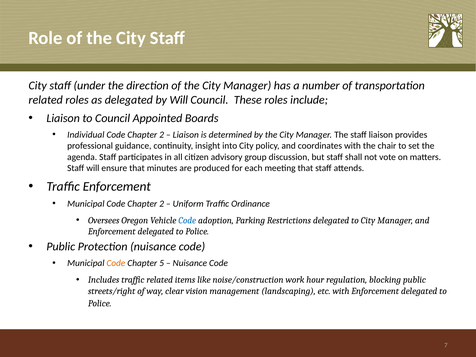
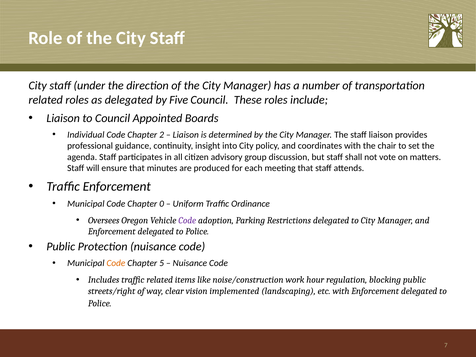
by Will: Will -> Five
Municipal Code Chapter 2: 2 -> 0
Code at (187, 220) colour: blue -> purple
management: management -> implemented
